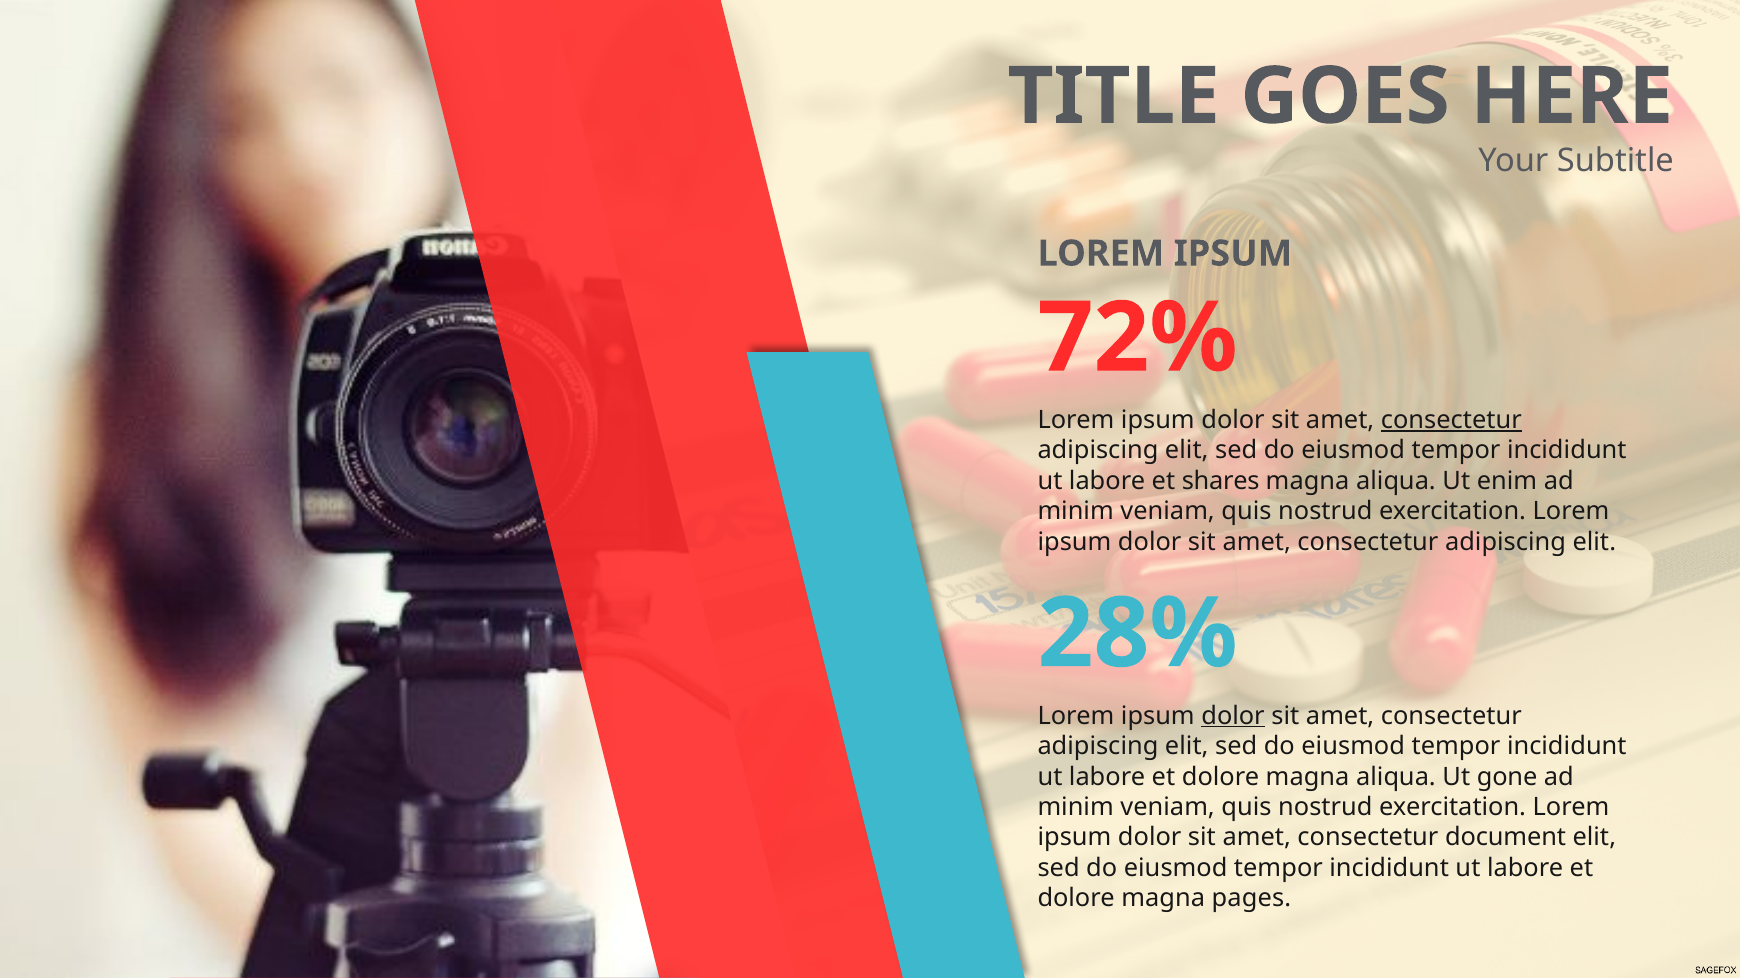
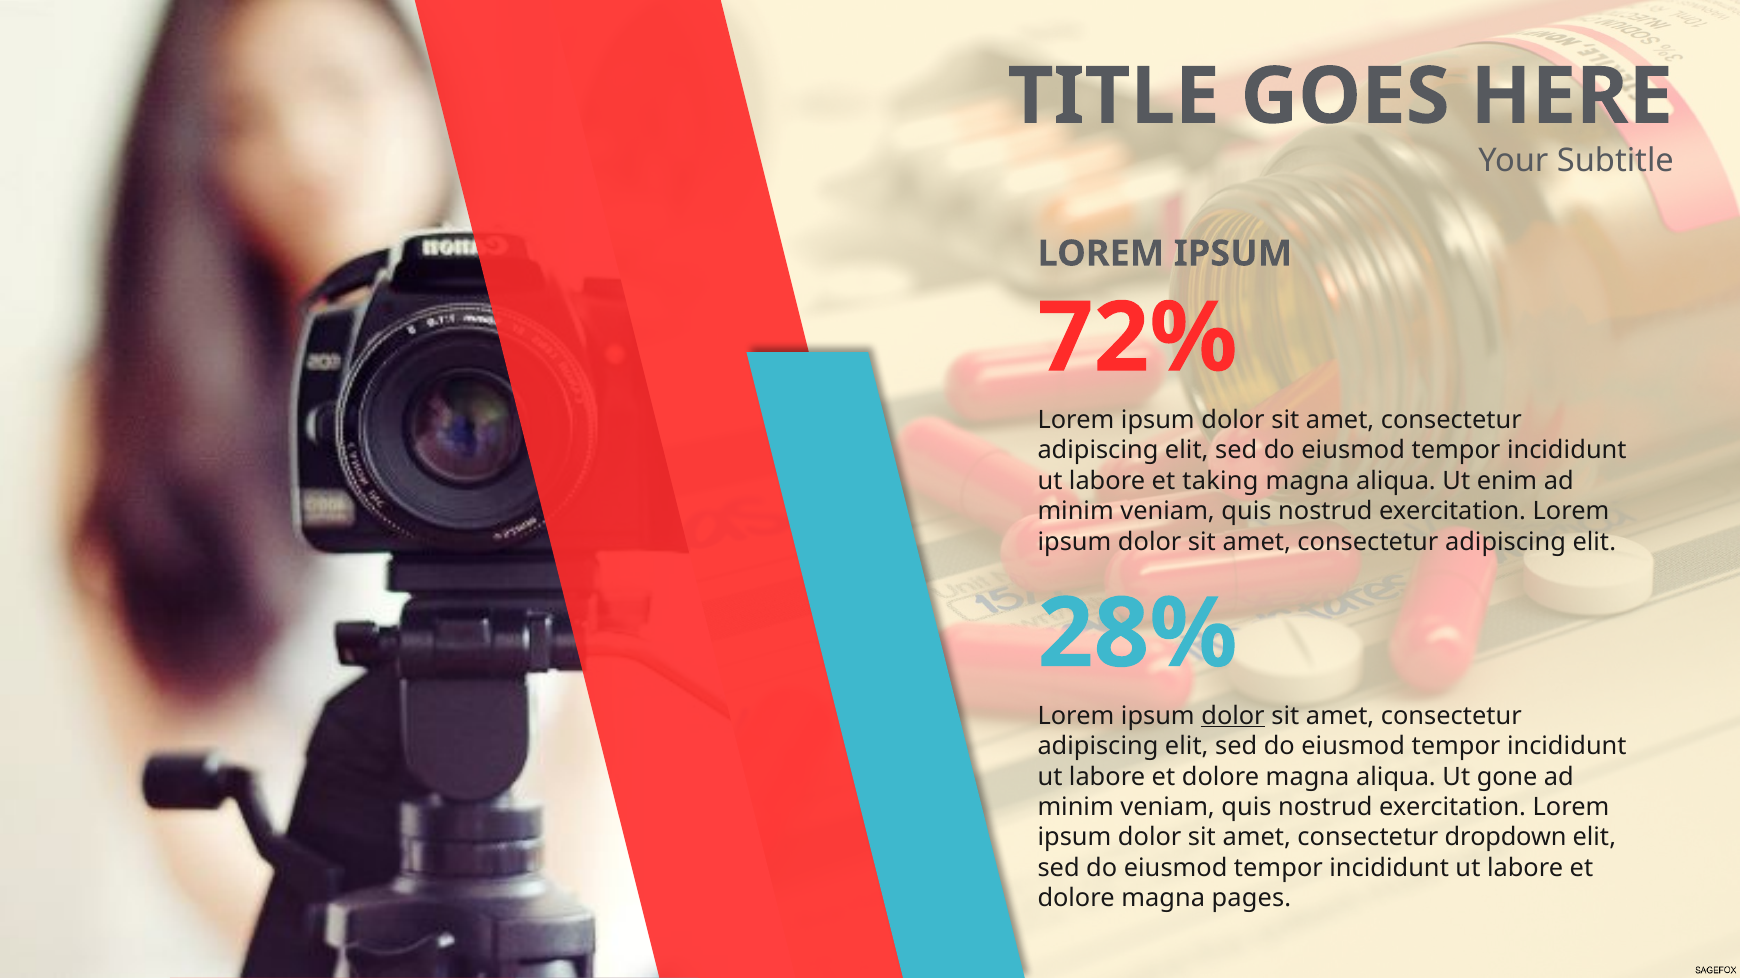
consectetur at (1451, 420) underline: present -> none
shares: shares -> taking
document: document -> dropdown
